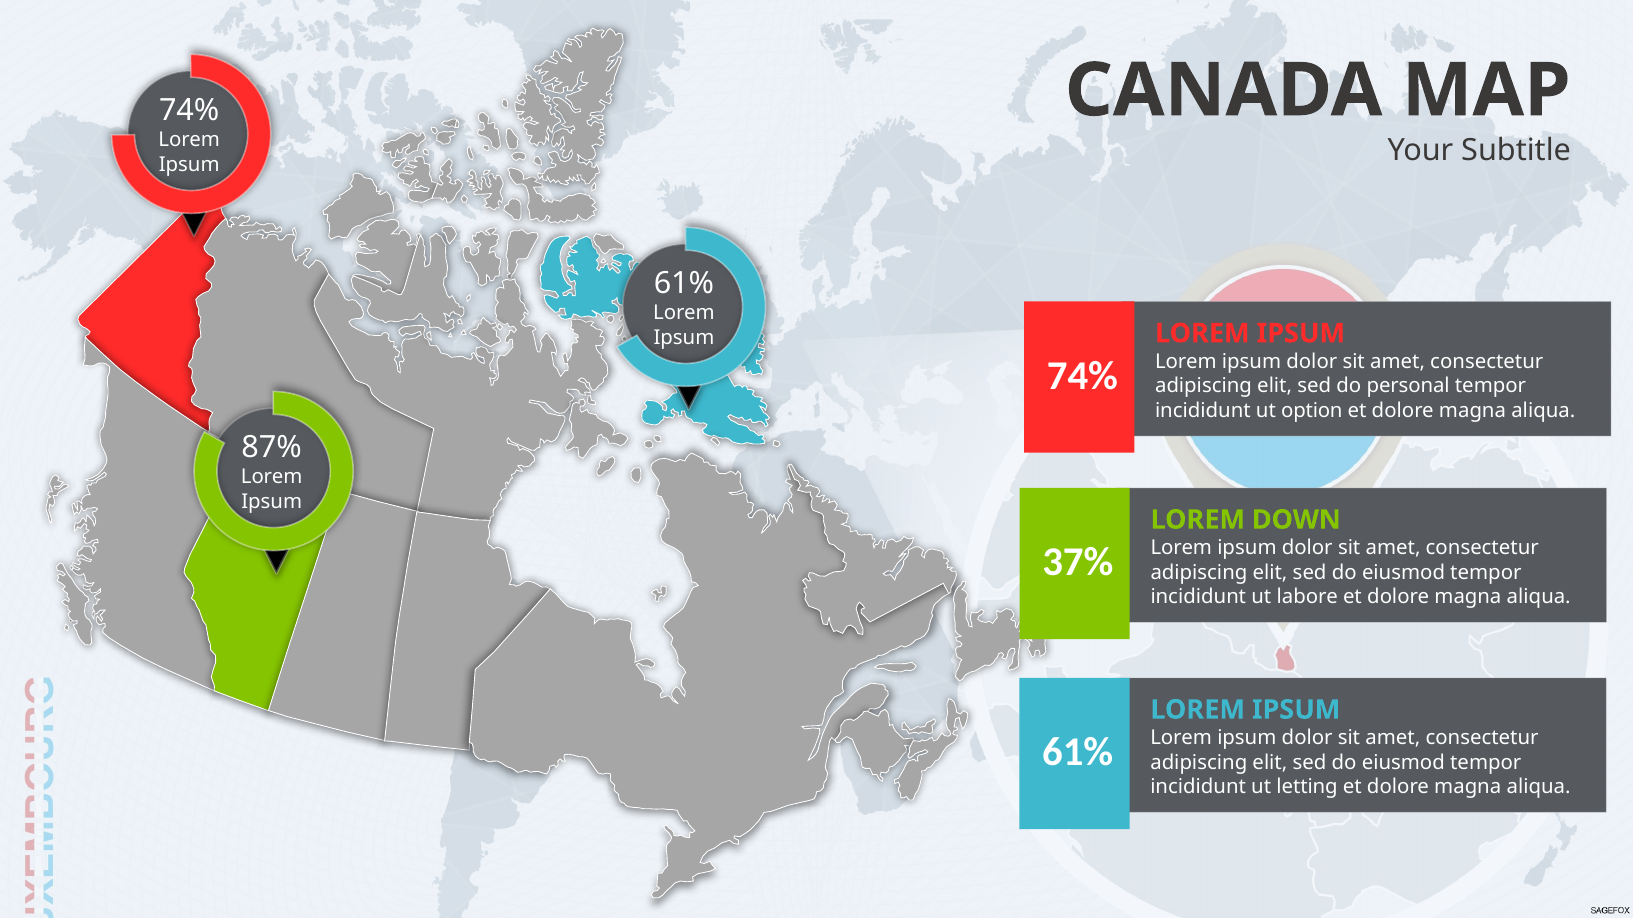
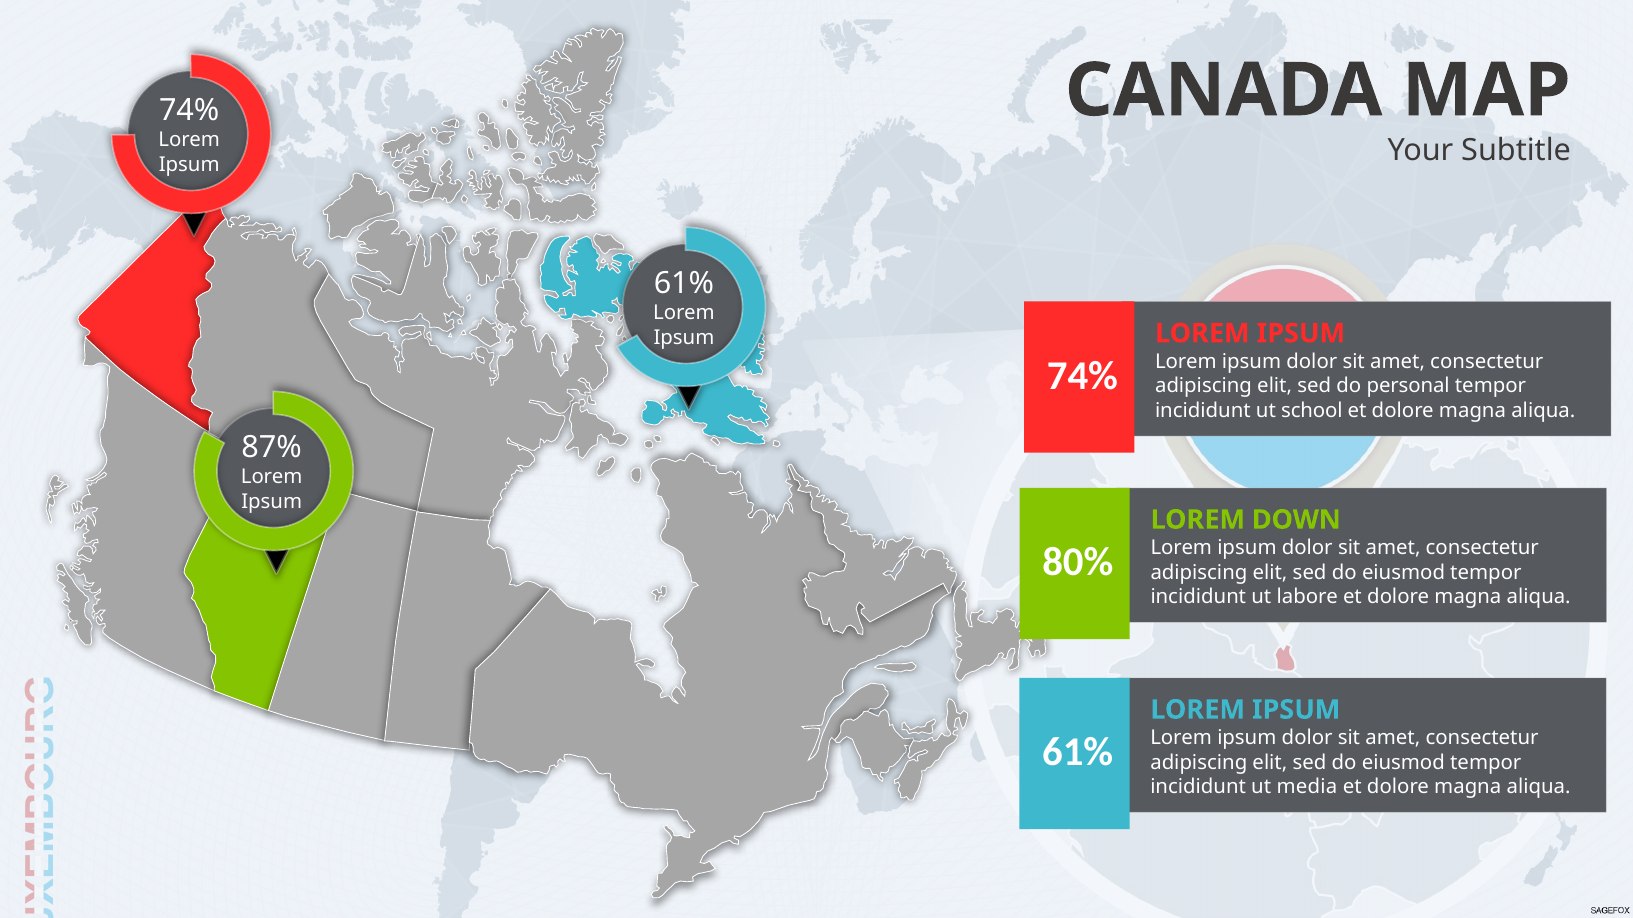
option: option -> school
37%: 37% -> 80%
letting: letting -> media
